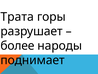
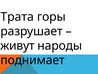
более: более -> живут
